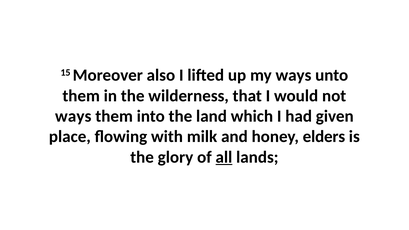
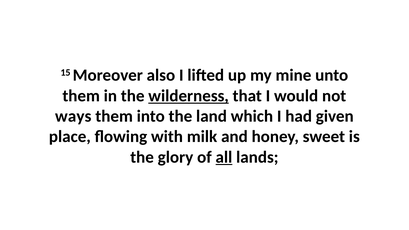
my ways: ways -> mine
wilderness underline: none -> present
elders: elders -> sweet
